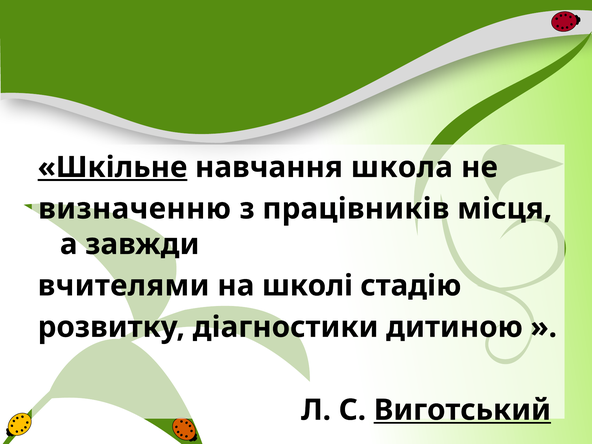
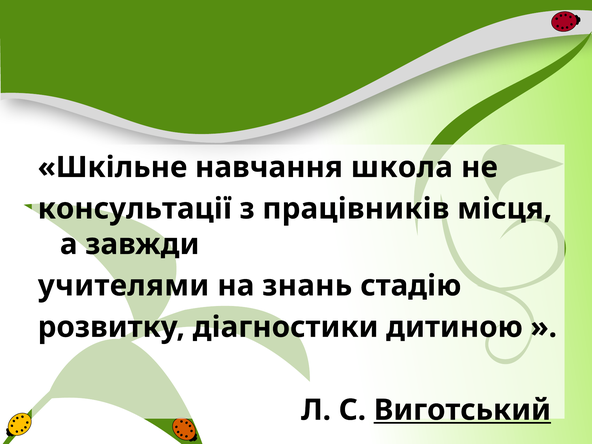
Шкільне underline: present -> none
визначенню: визначенню -> консультації
вчителями: вчителями -> учителями
школі: школі -> знань
